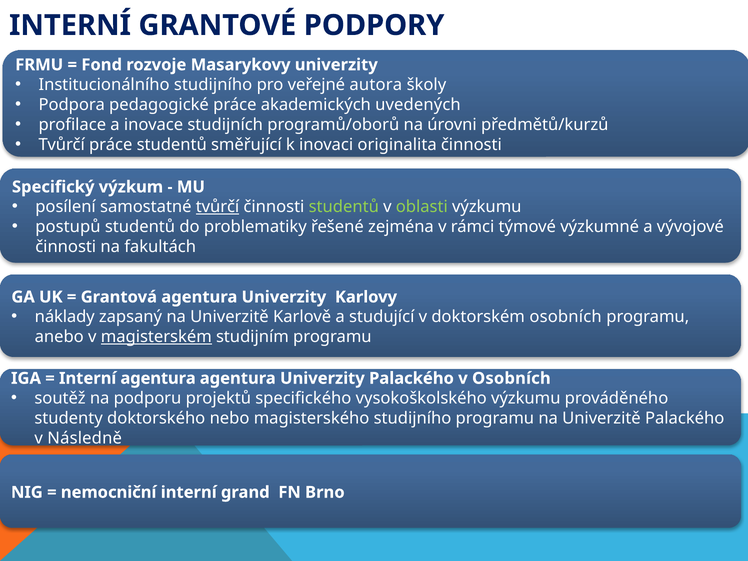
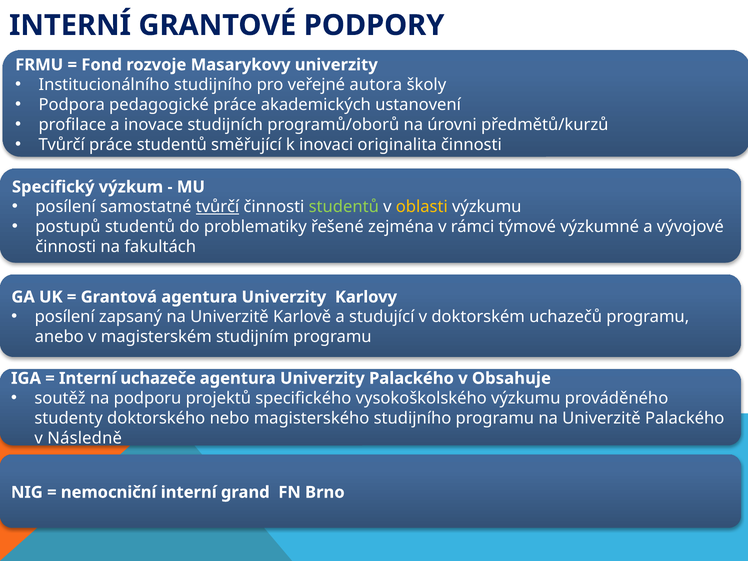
uvedených: uvedených -> ustanovení
oblasti colour: light green -> yellow
náklady at (65, 317): náklady -> posílení
doktorském osobních: osobních -> uchazečů
magisterském underline: present -> none
Interní agentura: agentura -> uchazeče
v Osobních: Osobních -> Obsahuje
